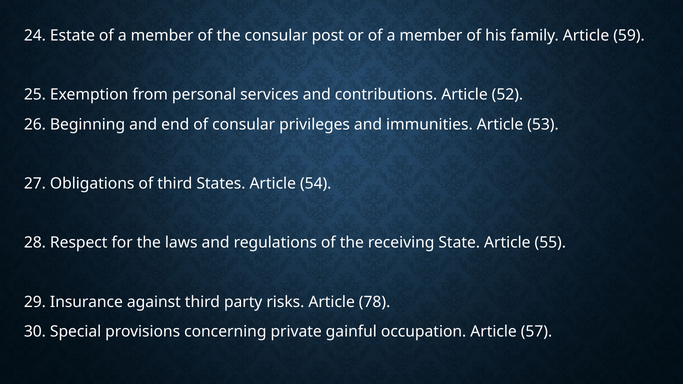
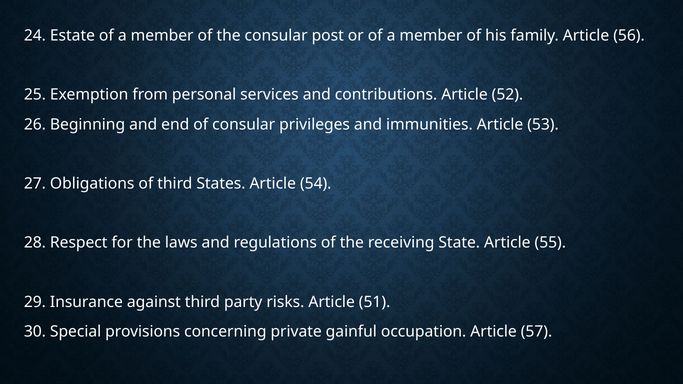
59: 59 -> 56
78: 78 -> 51
